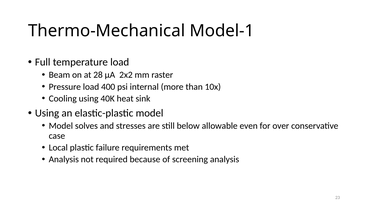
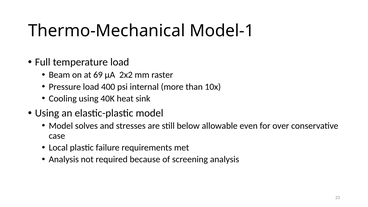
28: 28 -> 69
